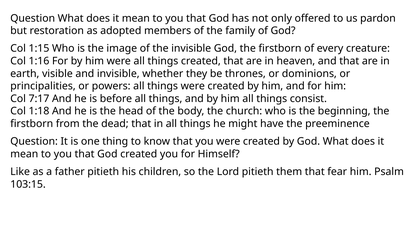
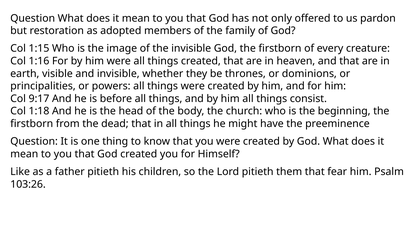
7:17: 7:17 -> 9:17
103:15: 103:15 -> 103:26
